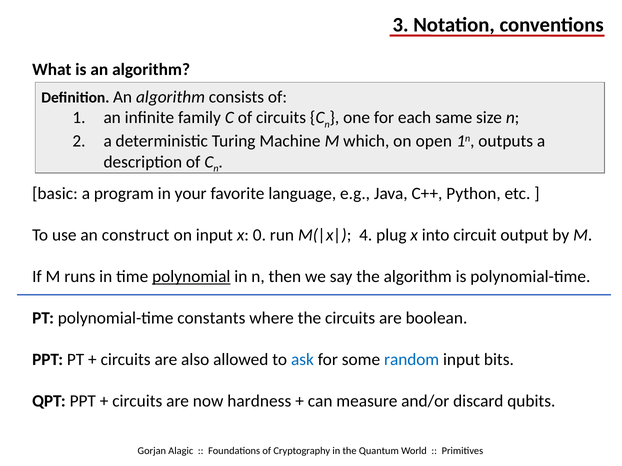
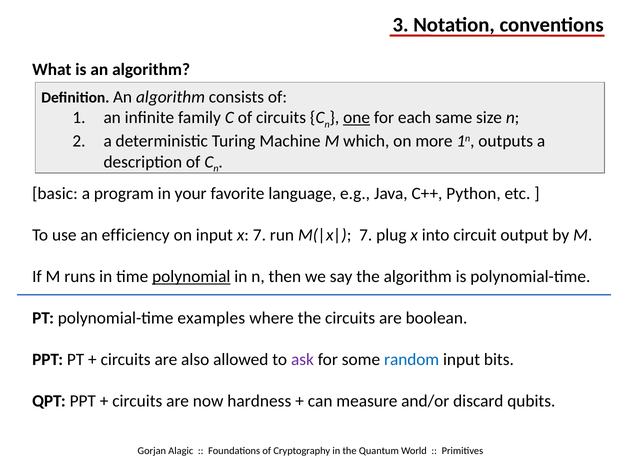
one underline: none -> present
open: open -> more
construct: construct -> efficiency
x 0: 0 -> 7
4 at (366, 235): 4 -> 7
constants: constants -> examples
ask colour: blue -> purple
